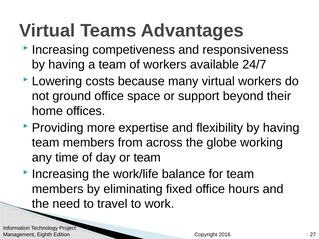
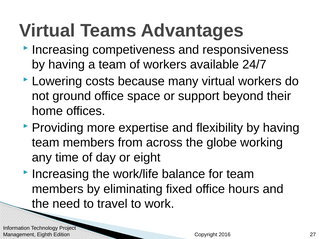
or team: team -> eight
